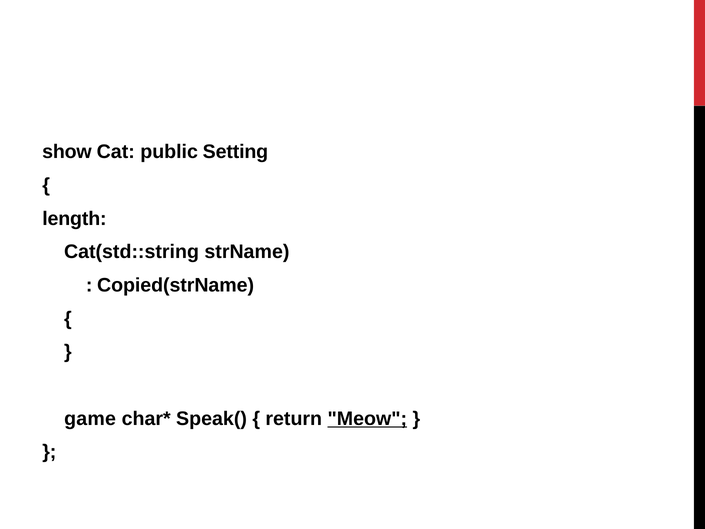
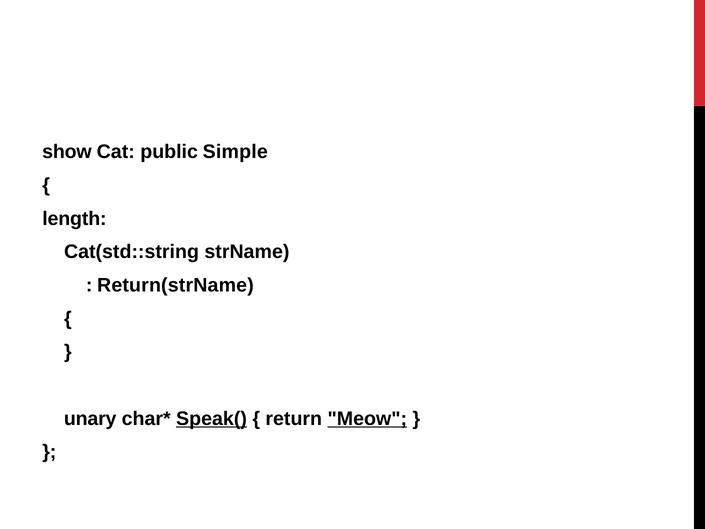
Setting: Setting -> Simple
Copied(strName: Copied(strName -> Return(strName
game: game -> unary
Speak( underline: none -> present
